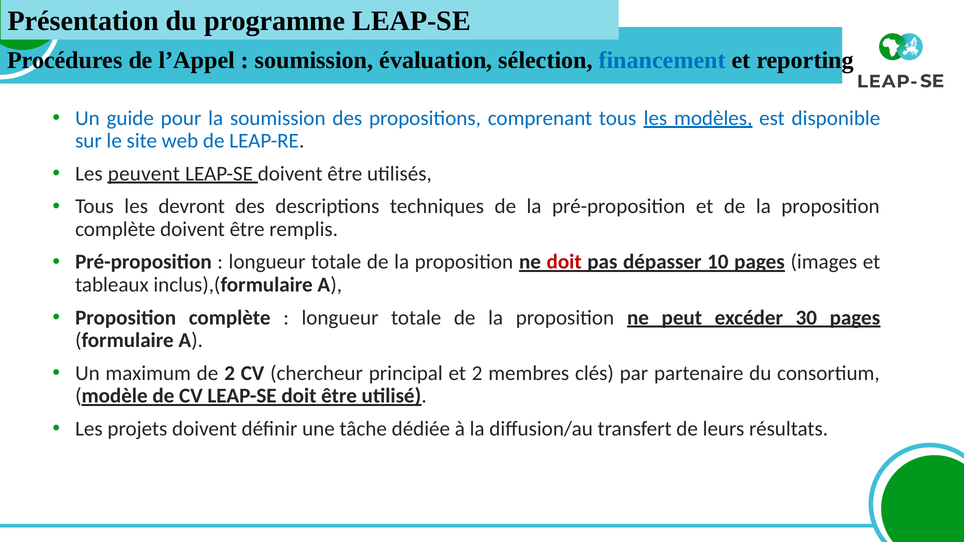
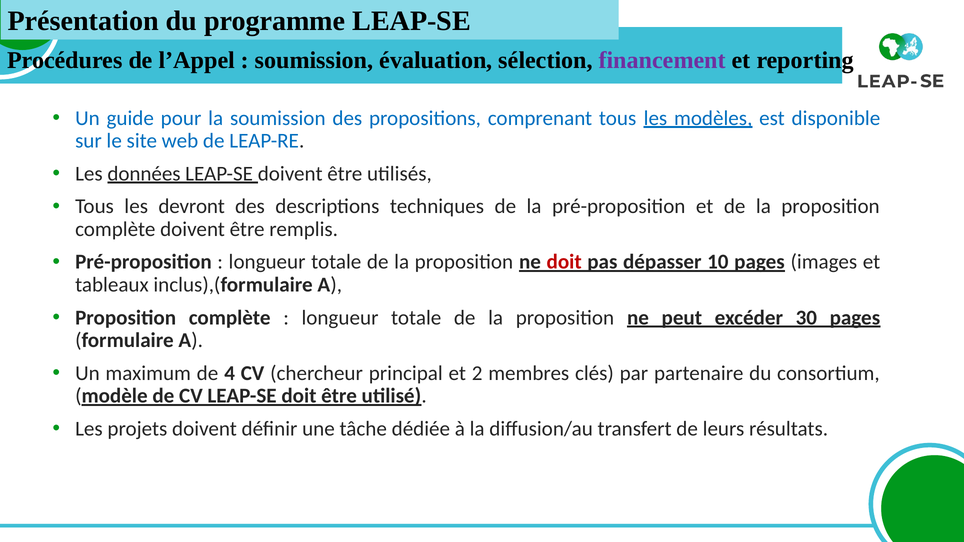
financement colour: blue -> purple
peuvent: peuvent -> données
de 2: 2 -> 4
